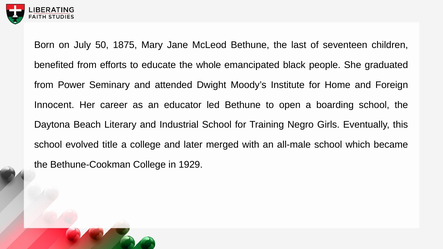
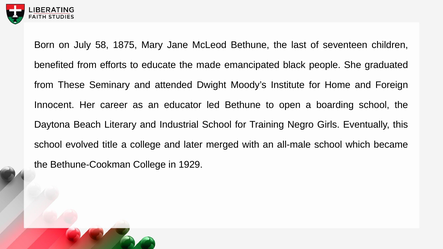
50: 50 -> 58
whole: whole -> made
Power: Power -> These
